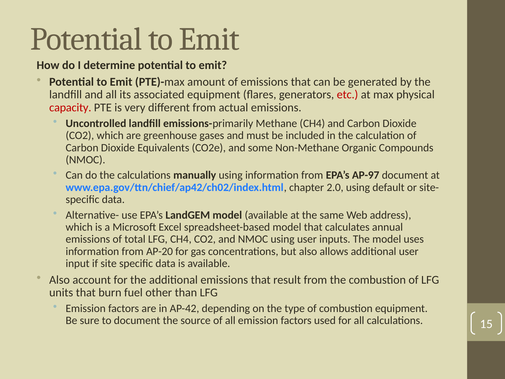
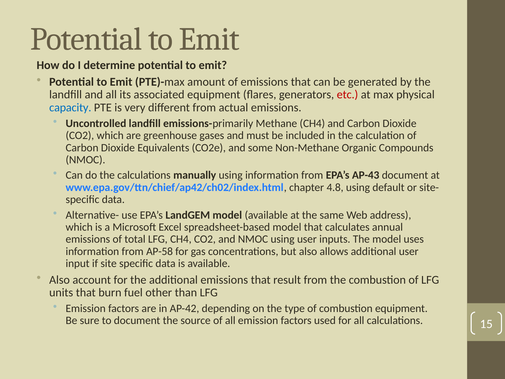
capacity colour: red -> blue
AP-97: AP-97 -> AP-43
2.0: 2.0 -> 4.8
AP-20: AP-20 -> AP-58
